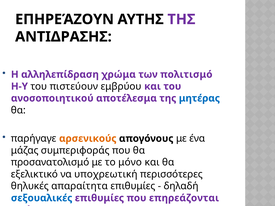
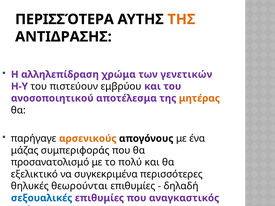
ΕΠΗΡΕΆΖΟΥΝ: ΕΠΗΡΕΆΖΟΥΝ -> ΠΕΡΙΣΣΌΤΕΡΑ
ΤΗΣ at (181, 19) colour: purple -> orange
πολιτισμό: πολιτισμό -> γενετικών
μητέρας colour: blue -> orange
μόνο: μόνο -> πολύ
υποχρεωτική: υποχρεωτική -> συγκεκριμένα
απαραίτητα: απαραίτητα -> θεωρούνται
επηρεάζονται: επηρεάζονται -> αναγκαστικός
